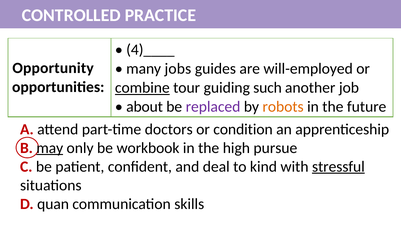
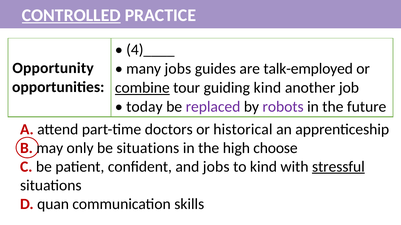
CONTROLLED underline: none -> present
will-employed: will-employed -> talk-employed
guiding such: such -> kind
about: about -> today
robots colour: orange -> purple
condition: condition -> historical
may underline: present -> none
be workbook: workbook -> situations
pursue: pursue -> choose
and deal: deal -> jobs
